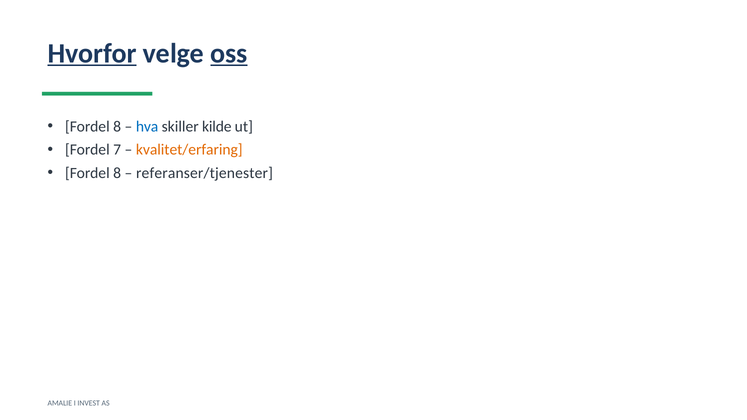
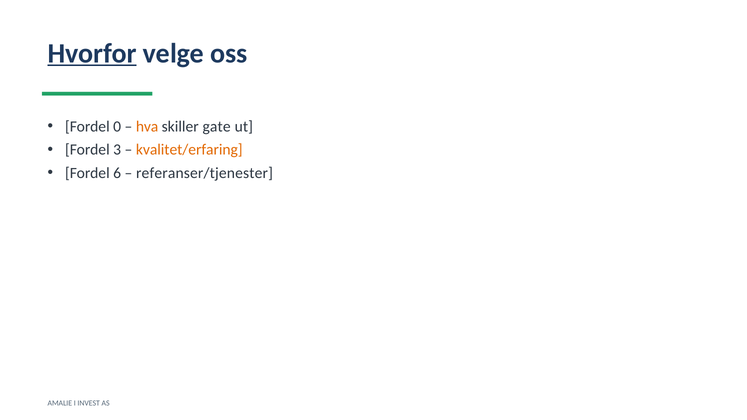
oss underline: present -> none
8 at (117, 127): 8 -> 0
hva colour: blue -> orange
kilde: kilde -> gate
7: 7 -> 3
8 at (117, 173): 8 -> 6
